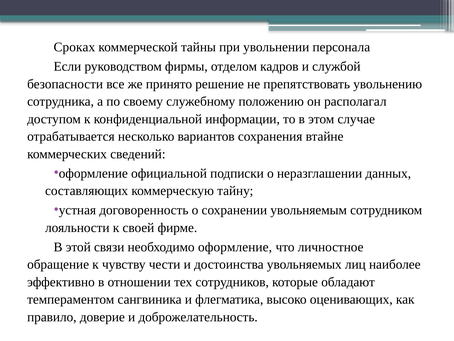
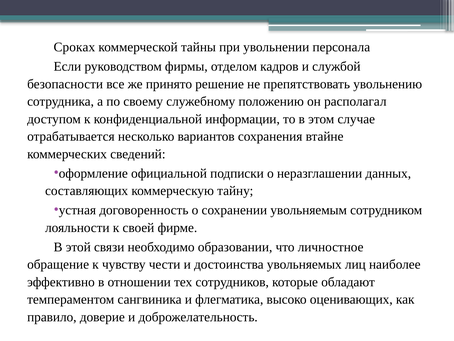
необходимо оформление: оформление -> образовании
